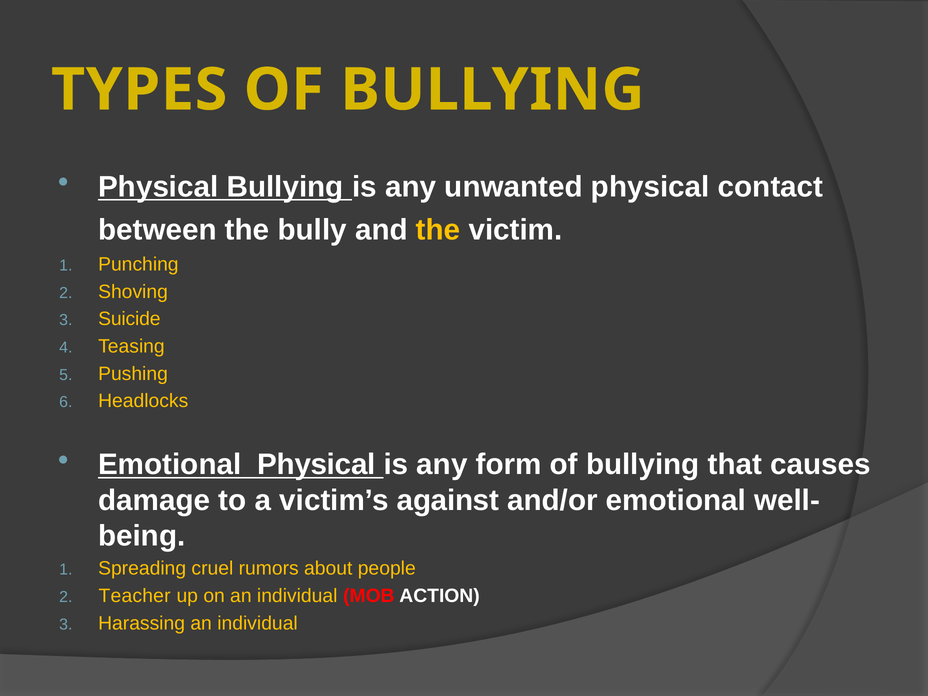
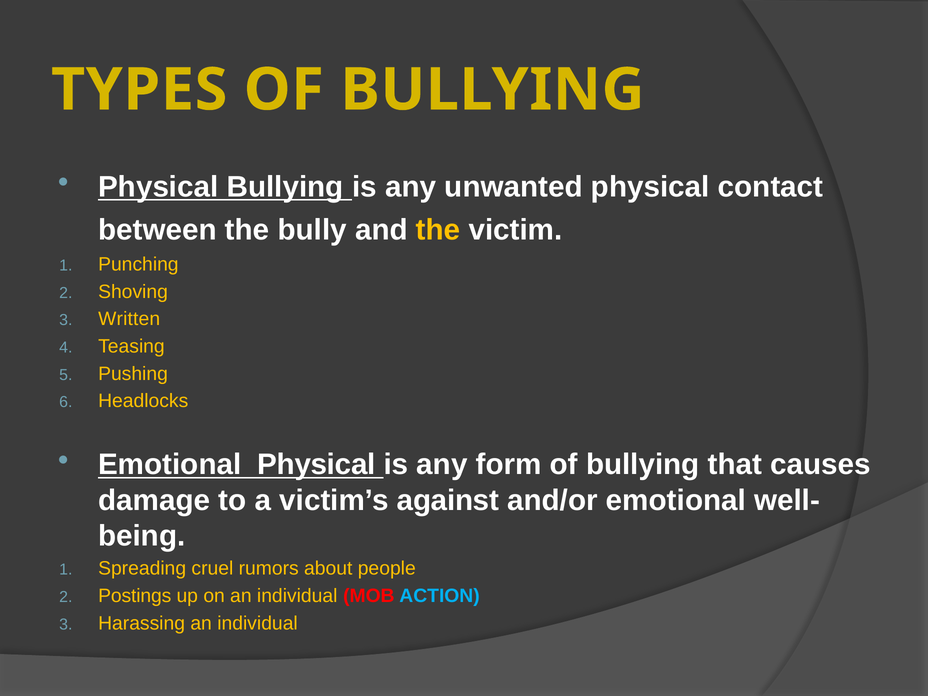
Suicide: Suicide -> Written
Teacher: Teacher -> Postings
ACTION colour: white -> light blue
